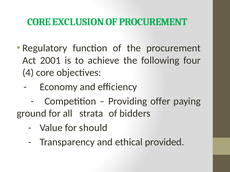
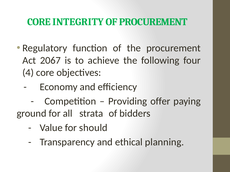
EXCLUSION: EXCLUSION -> INTEGRITY
2001: 2001 -> 2067
provided: provided -> planning
